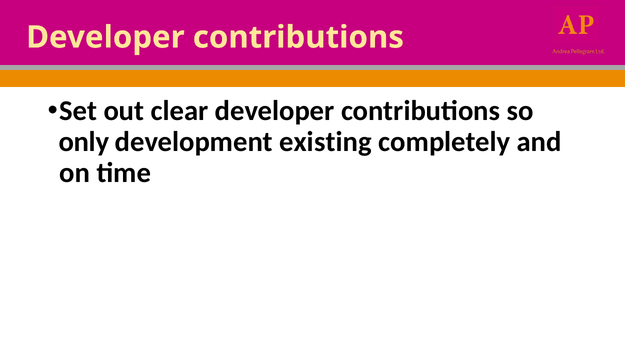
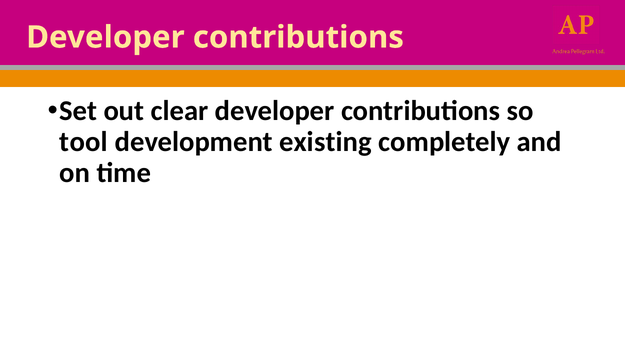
only: only -> tool
